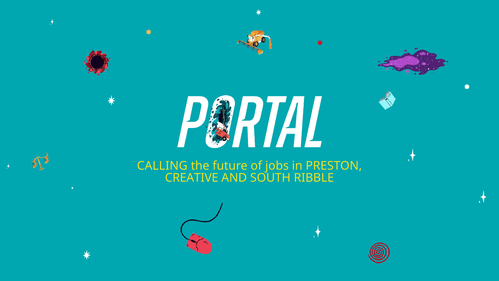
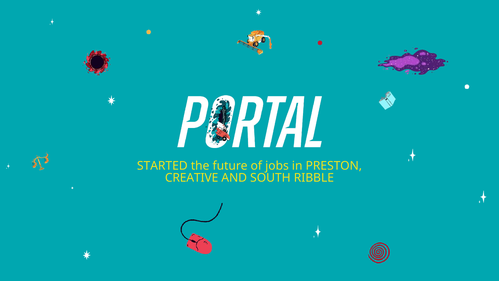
CALLING: CALLING -> STARTED
